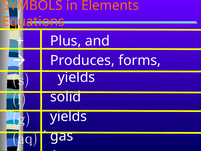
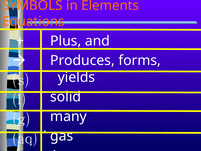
yields at (69, 116): yields -> many
